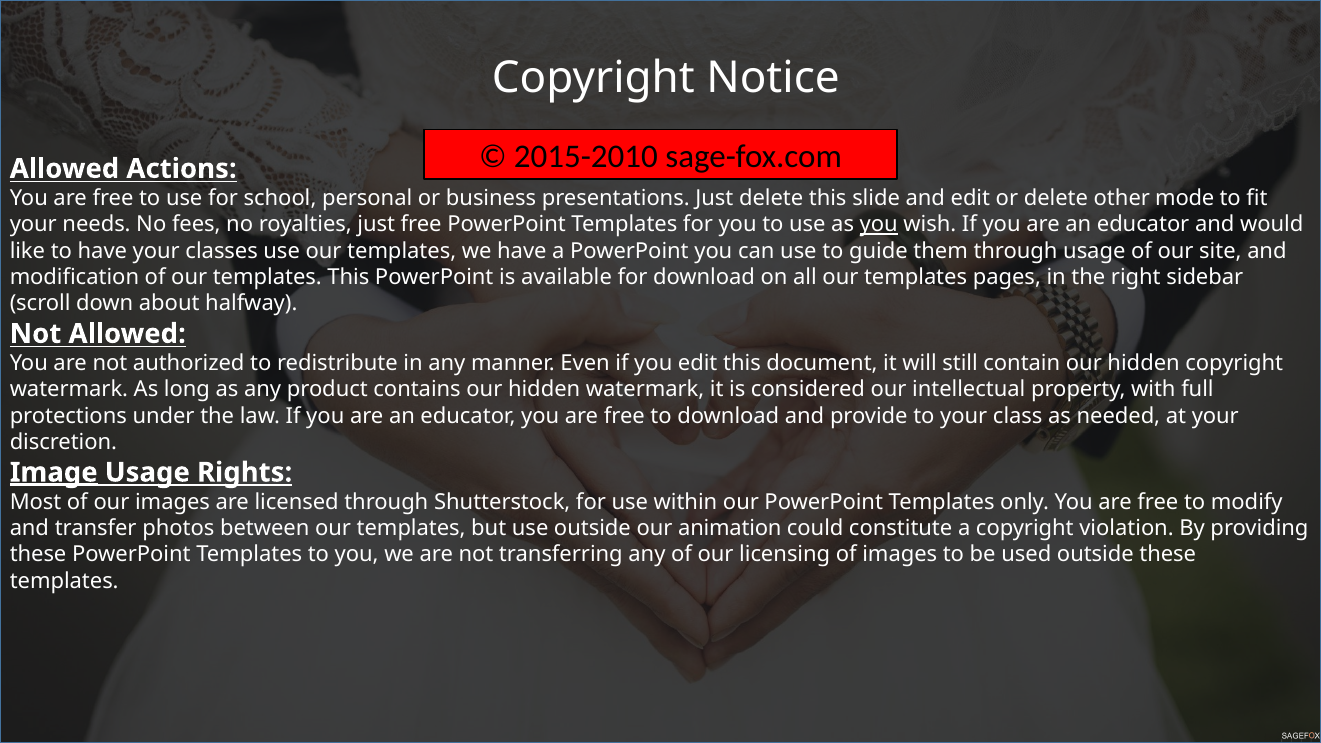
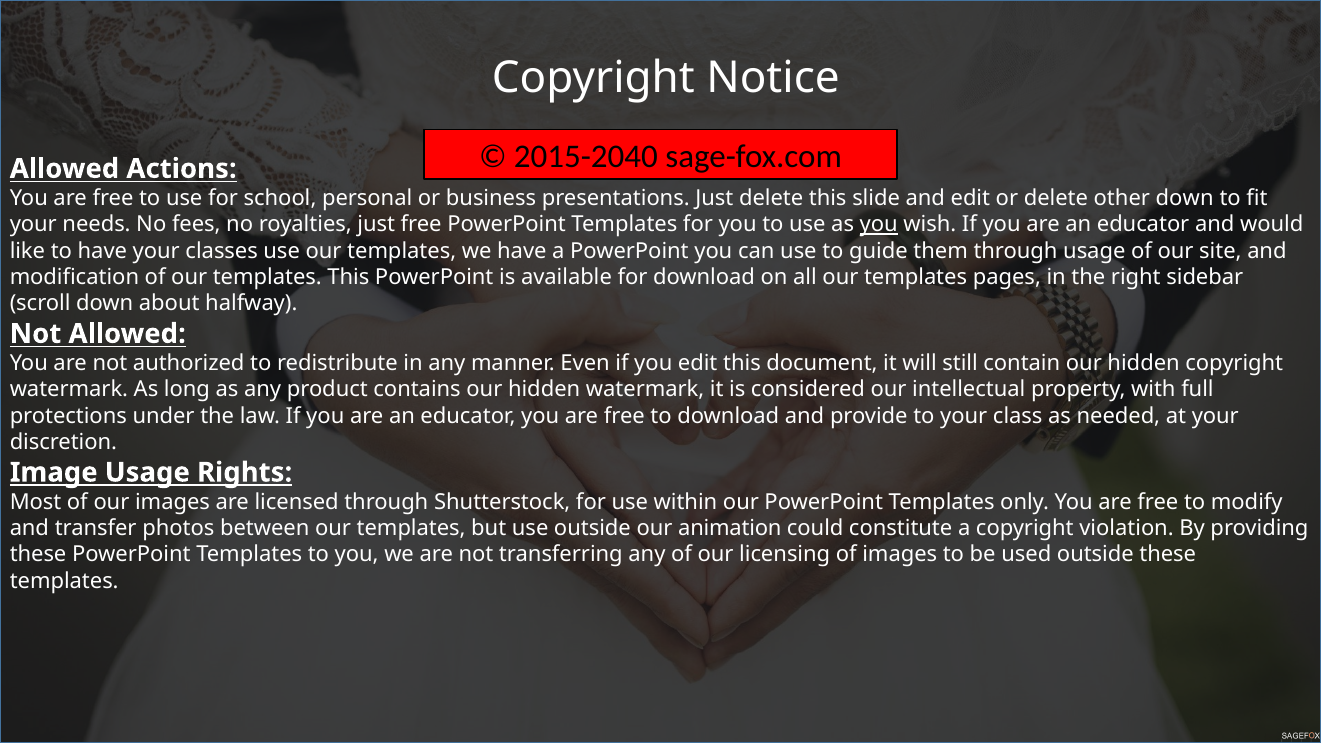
2015-2010: 2015-2010 -> 2015-2040
other mode: mode -> down
Image underline: present -> none
